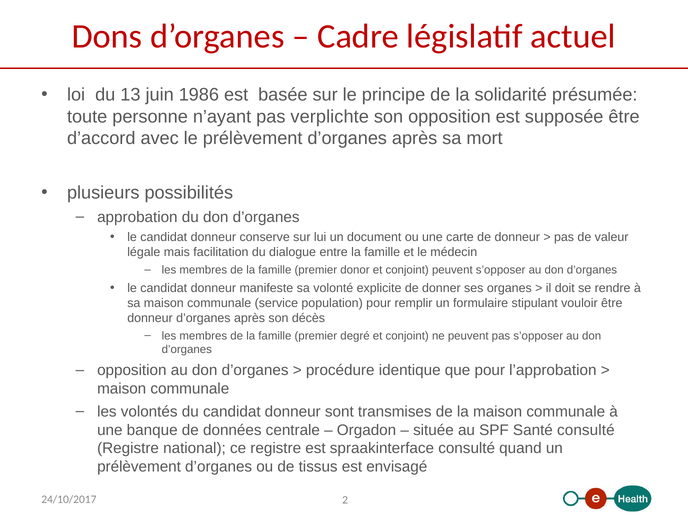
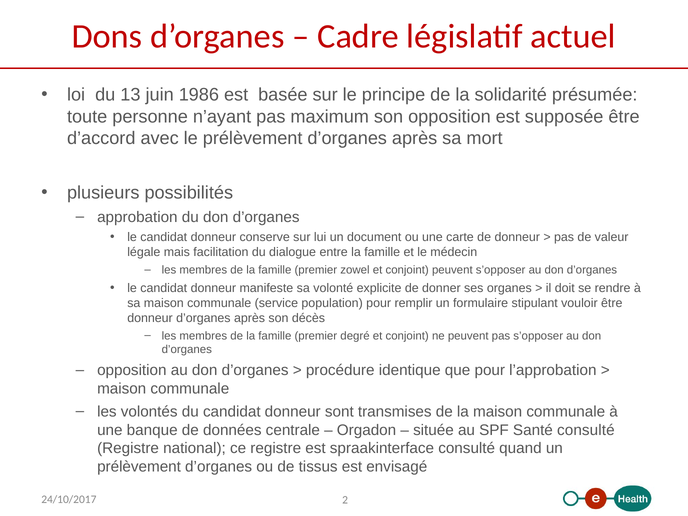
verplichte: verplichte -> maximum
donor: donor -> zowel
